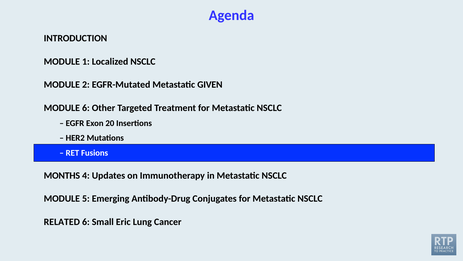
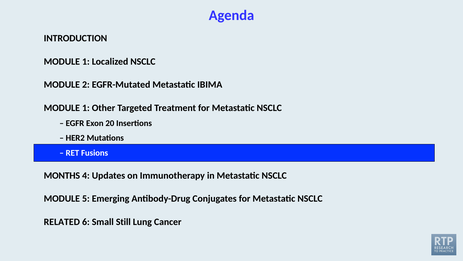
GIVEN: GIVEN -> IBIMA
6 at (86, 108): 6 -> 1
Eric: Eric -> Still
